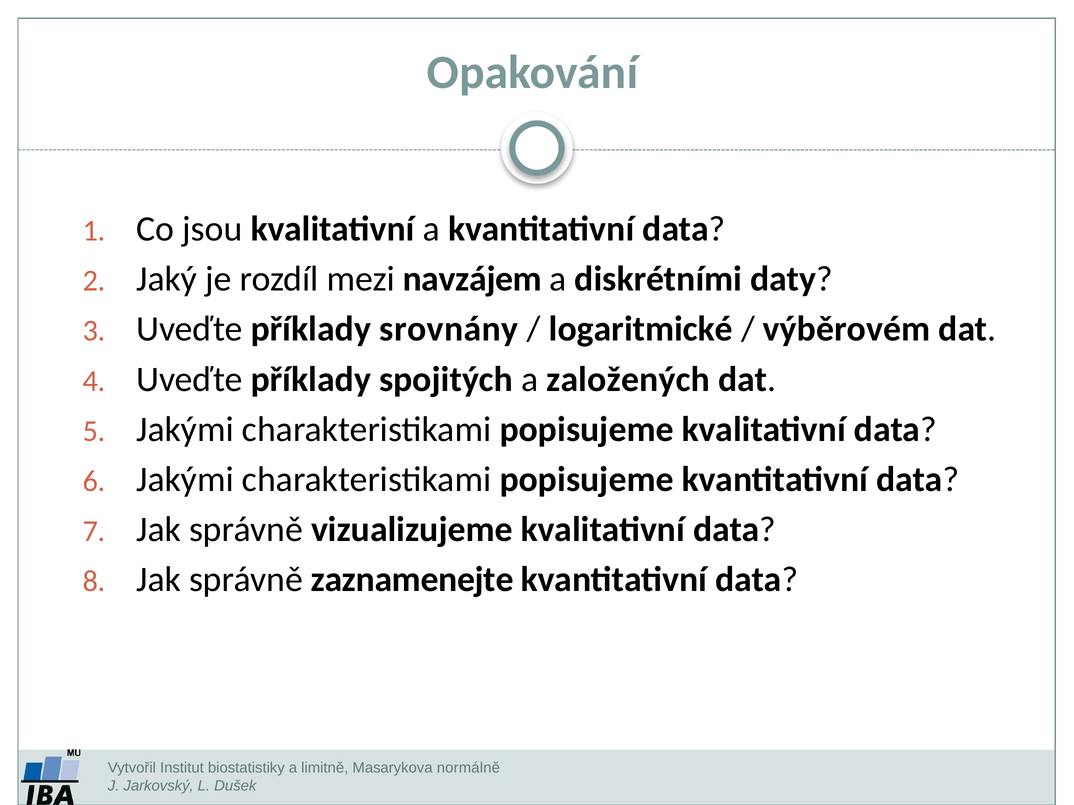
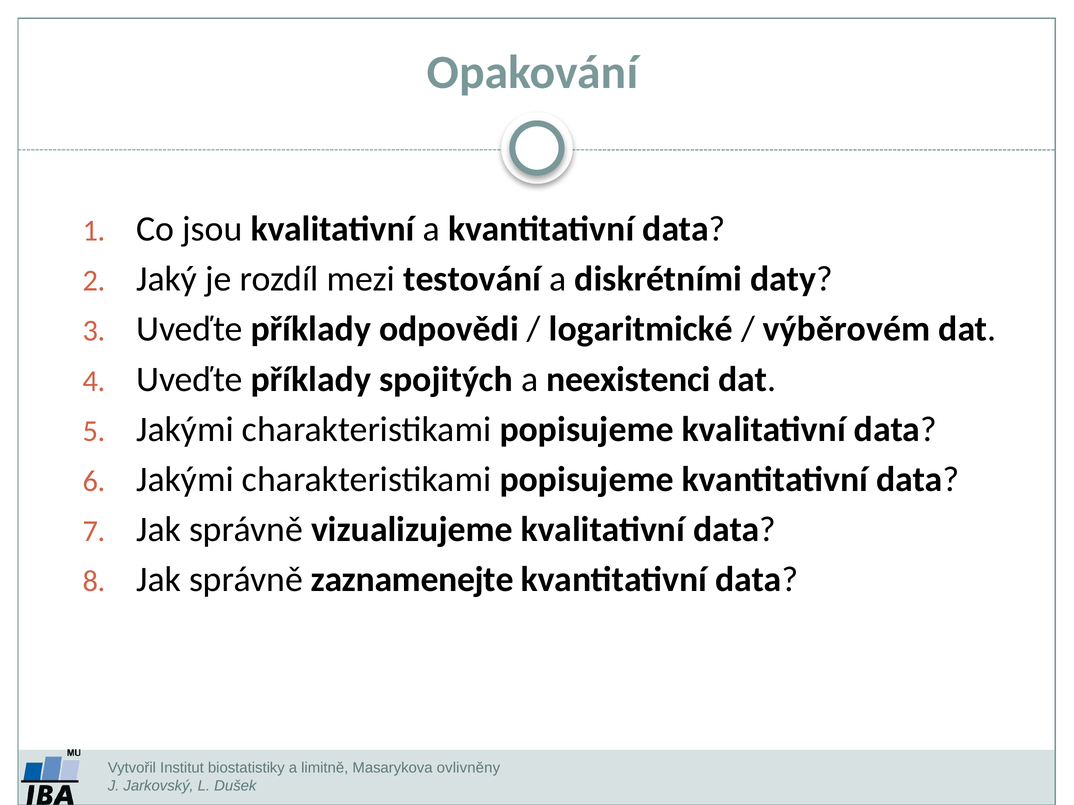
navzájem: navzájem -> testování
srovnány: srovnány -> odpovědi
založených: založených -> neexistenci
normálně: normálně -> ovlivněny
